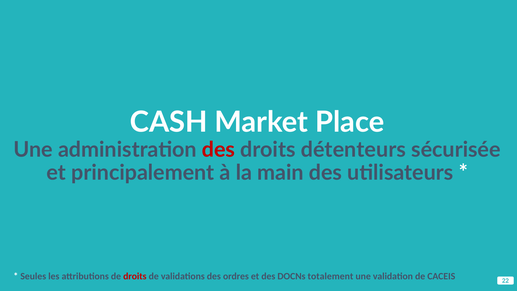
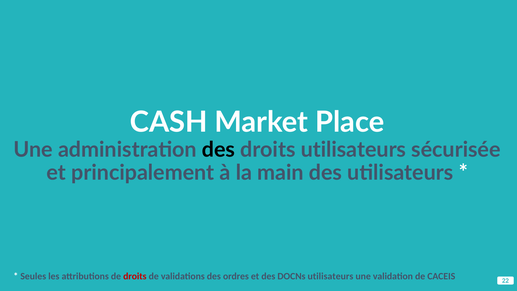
des at (219, 149) colour: red -> black
droits détenteurs: détenteurs -> utilisateurs
DOCNs totalement: totalement -> utilisateurs
